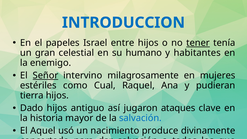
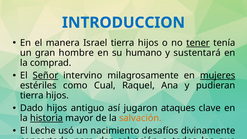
papeles: papeles -> manera
Israel entre: entre -> tierra
celestial: celestial -> hombre
habitantes: habitantes -> sustentará
enemigo: enemigo -> comprad
mujeres underline: none -> present
historia underline: none -> present
salvación at (140, 118) colour: blue -> orange
Aquel: Aquel -> Leche
produce: produce -> desafíos
